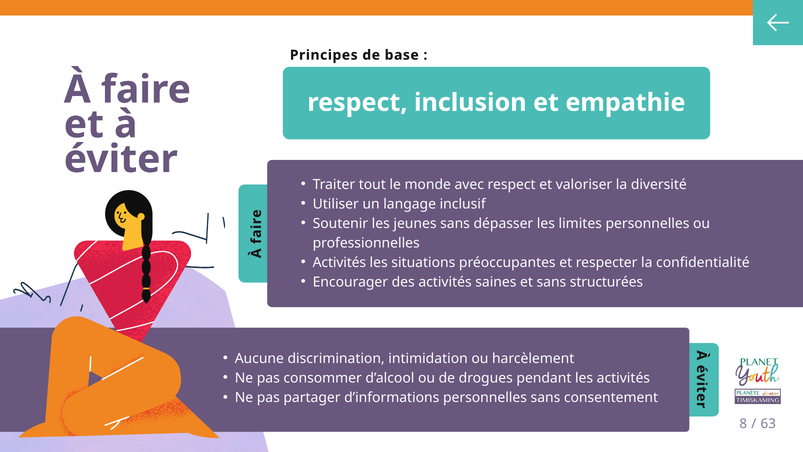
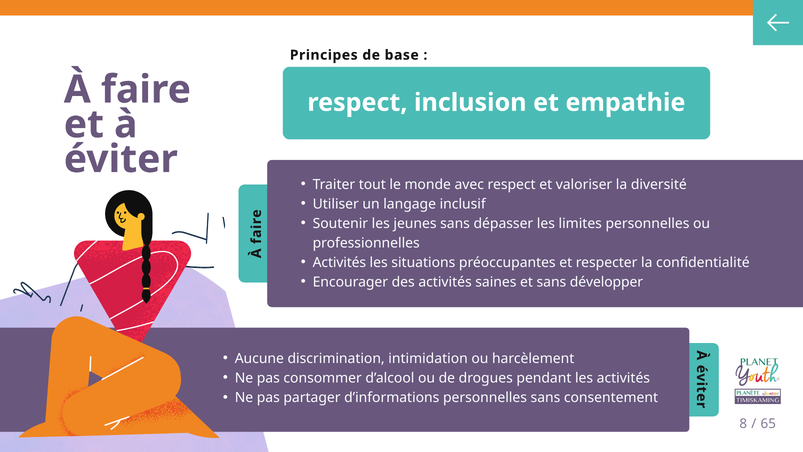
structurées: structurées -> développer
63: 63 -> 65
